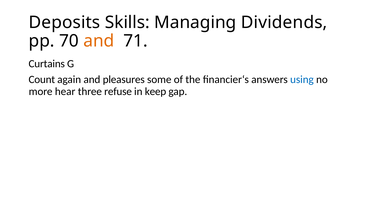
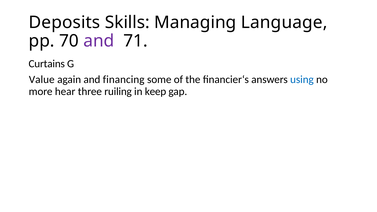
Dividends: Dividends -> Language
and at (99, 41) colour: orange -> purple
Count: Count -> Value
pleasures: pleasures -> financing
refuse: refuse -> ruiling
